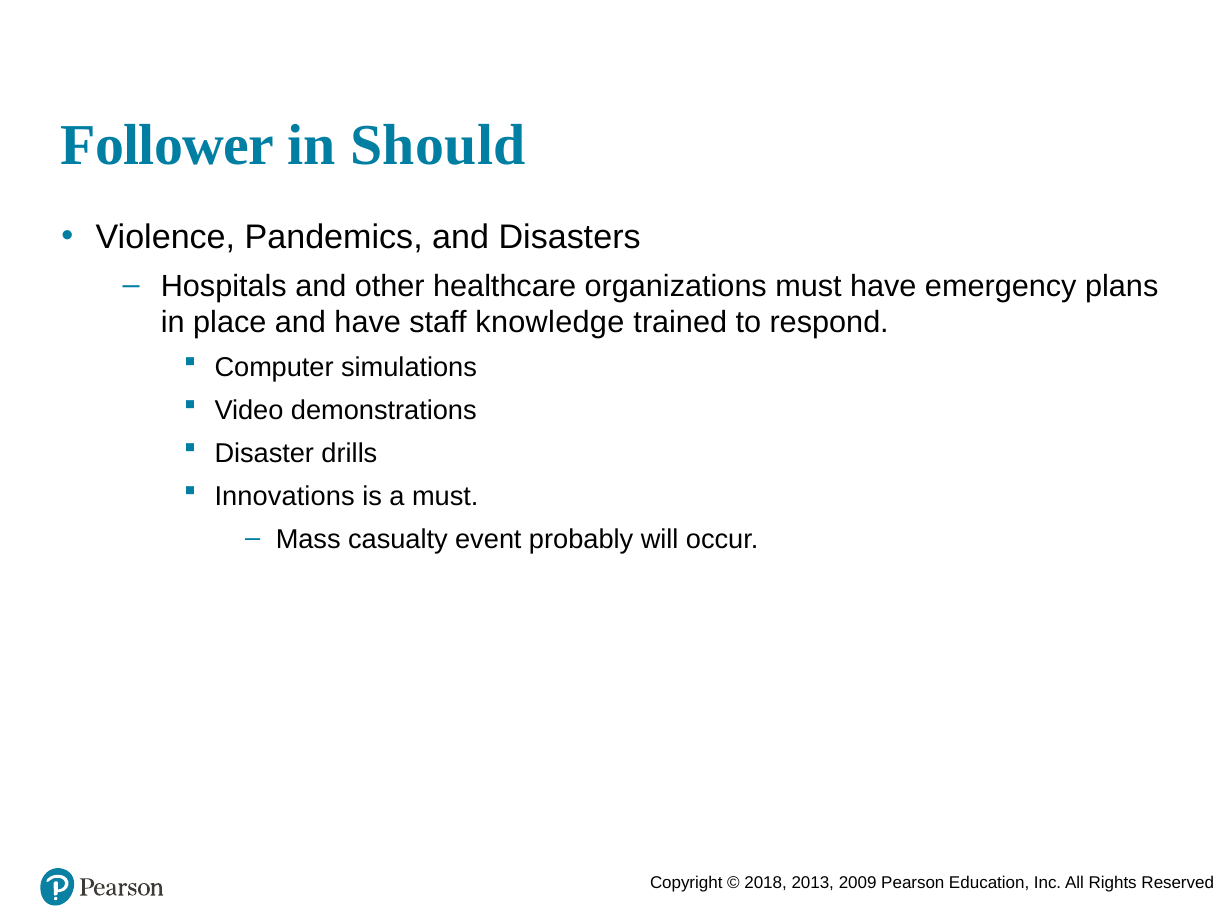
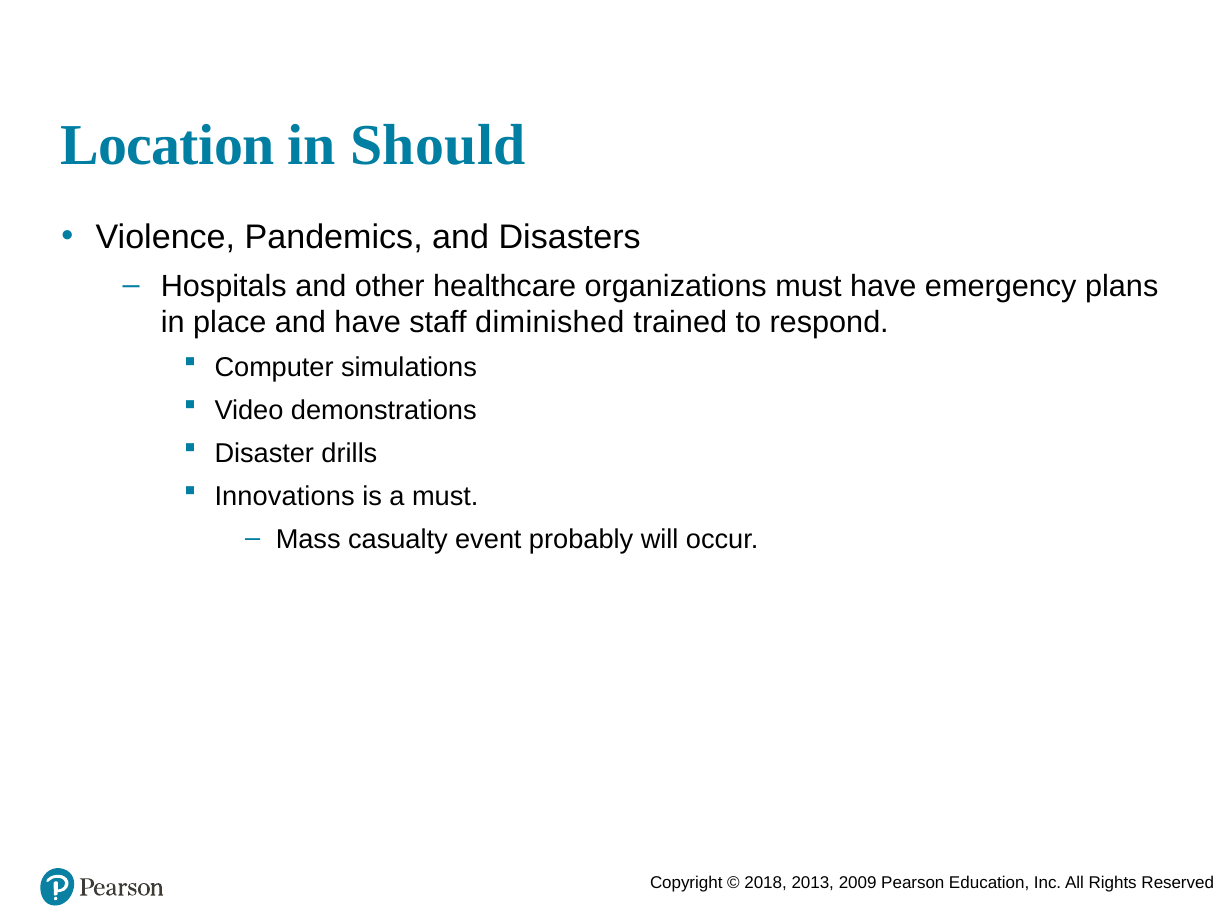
Follower: Follower -> Location
knowledge: knowledge -> diminished
